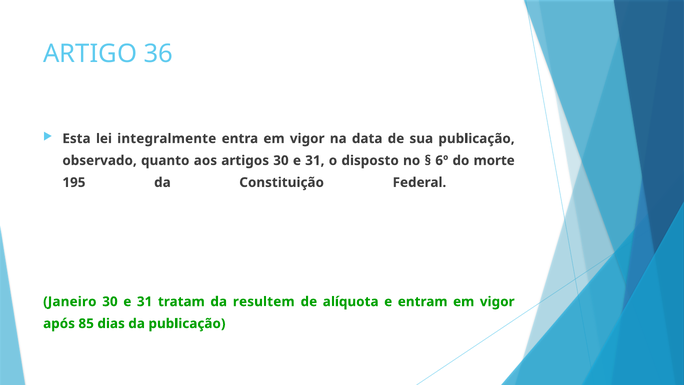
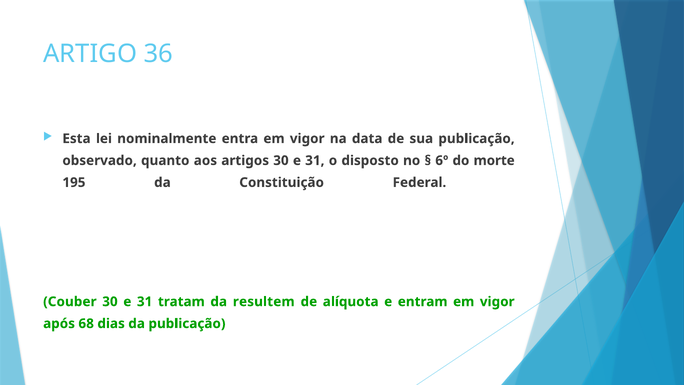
integralmente: integralmente -> nominalmente
Janeiro: Janeiro -> Couber
85: 85 -> 68
